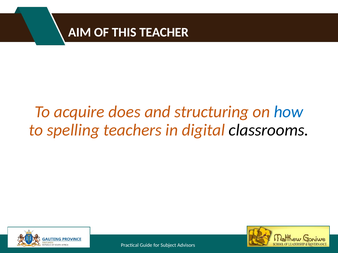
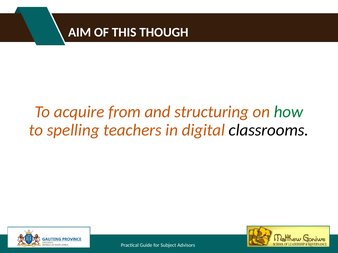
TEACHER: TEACHER -> THOUGH
does: does -> from
how colour: blue -> green
